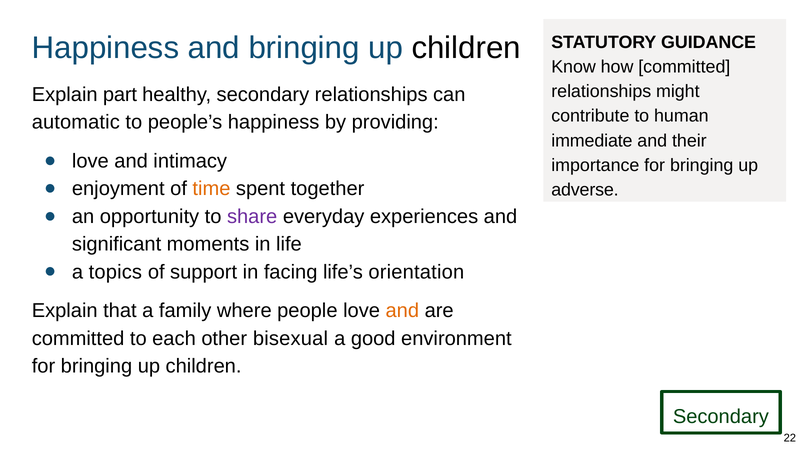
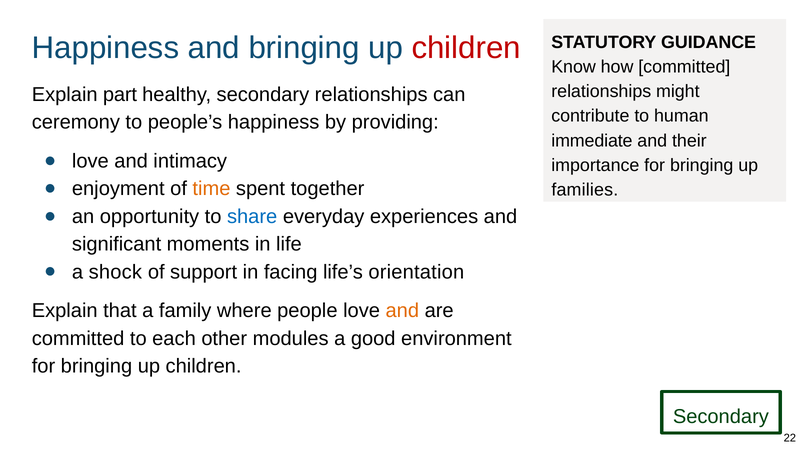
children at (466, 48) colour: black -> red
automatic: automatic -> ceremony
adverse: adverse -> families
share colour: purple -> blue
topics: topics -> shock
bisexual: bisexual -> modules
